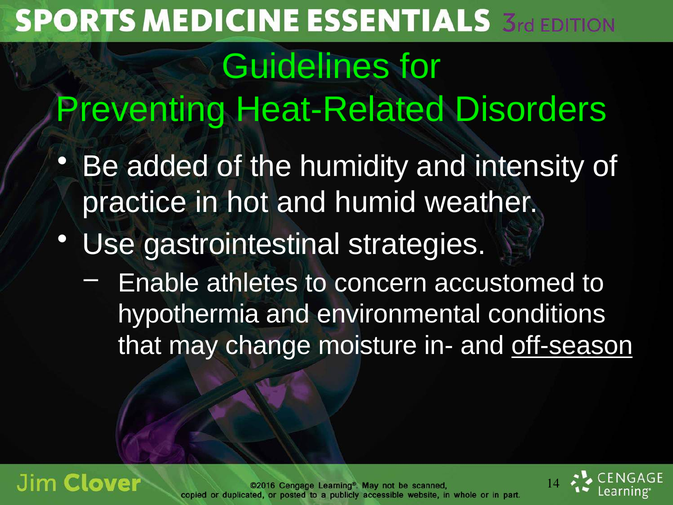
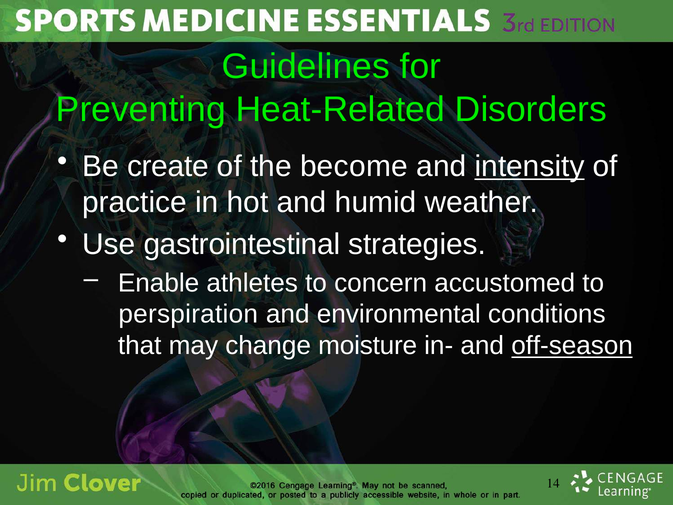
added: added -> create
humidity: humidity -> become
intensity underline: none -> present
hypothermia: hypothermia -> perspiration
